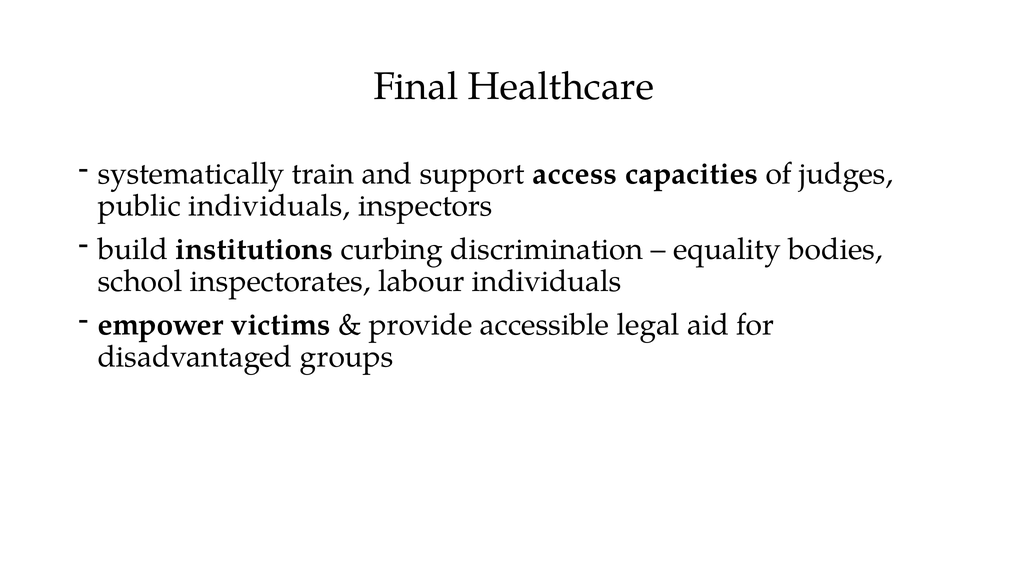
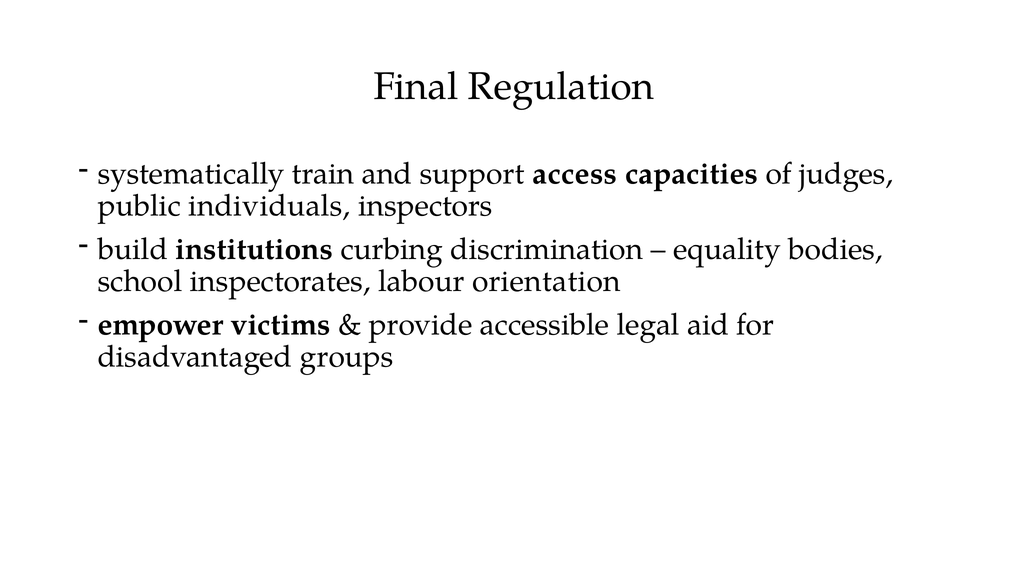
Healthcare: Healthcare -> Regulation
labour individuals: individuals -> orientation
